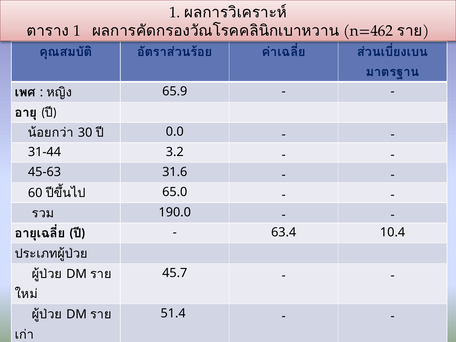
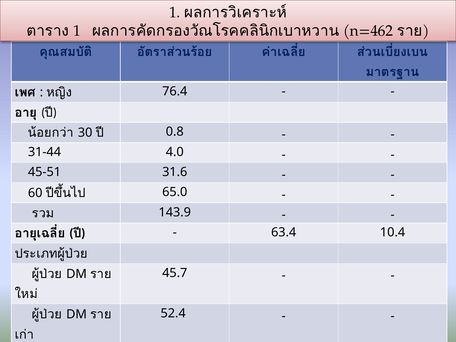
65.9: 65.9 -> 76.4
0.0: 0.0 -> 0.8
3.2: 3.2 -> 4.0
45-63: 45-63 -> 45-51
190.0: 190.0 -> 143.9
51.4: 51.4 -> 52.4
